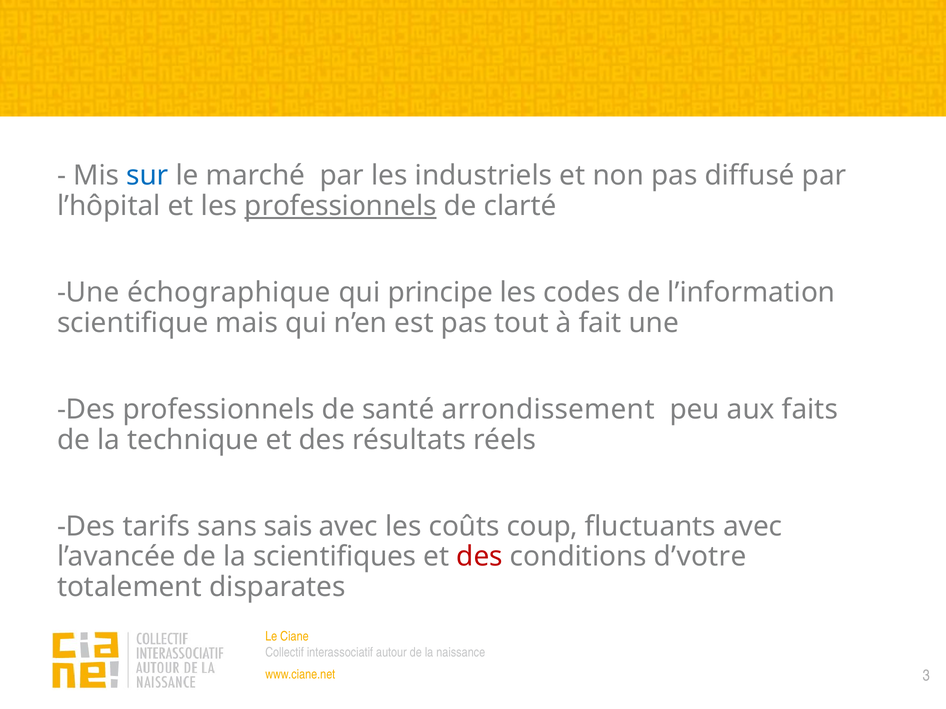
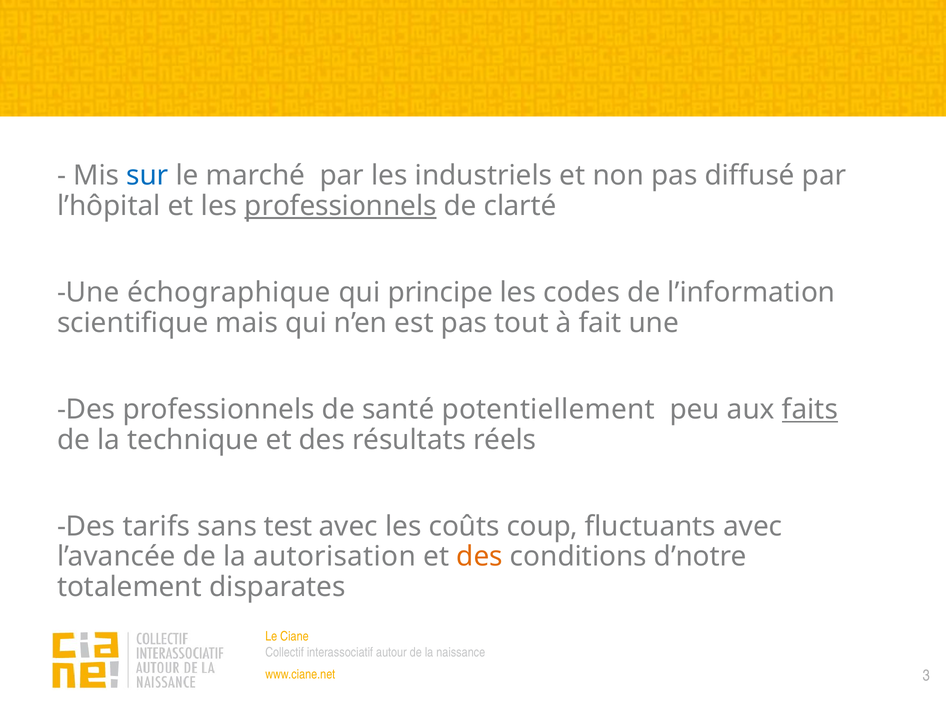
arrondissement: arrondissement -> potentiellement
faits underline: none -> present
sais: sais -> test
scientifiques: scientifiques -> autorisation
des at (480, 557) colour: red -> orange
d’votre: d’votre -> d’notre
